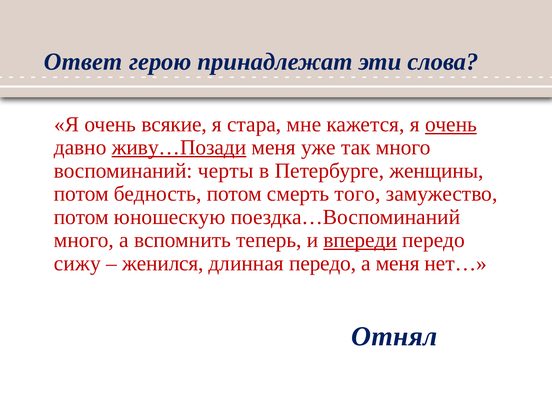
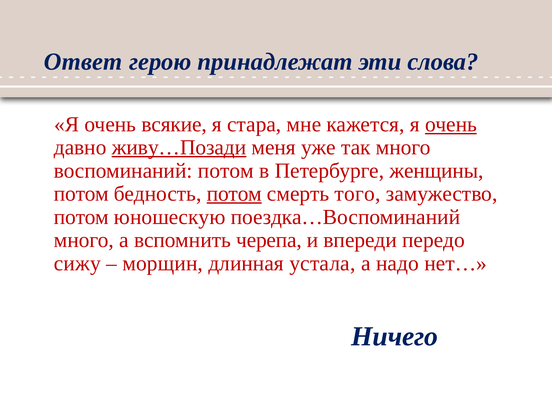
воспоминаний черты: черты -> потом
потом at (234, 194) underline: none -> present
теперь: теперь -> черепа
впереди underline: present -> none
женился: женился -> морщин
длинная передо: передо -> устала
а меня: меня -> надо
Отнял: Отнял -> Ничего
